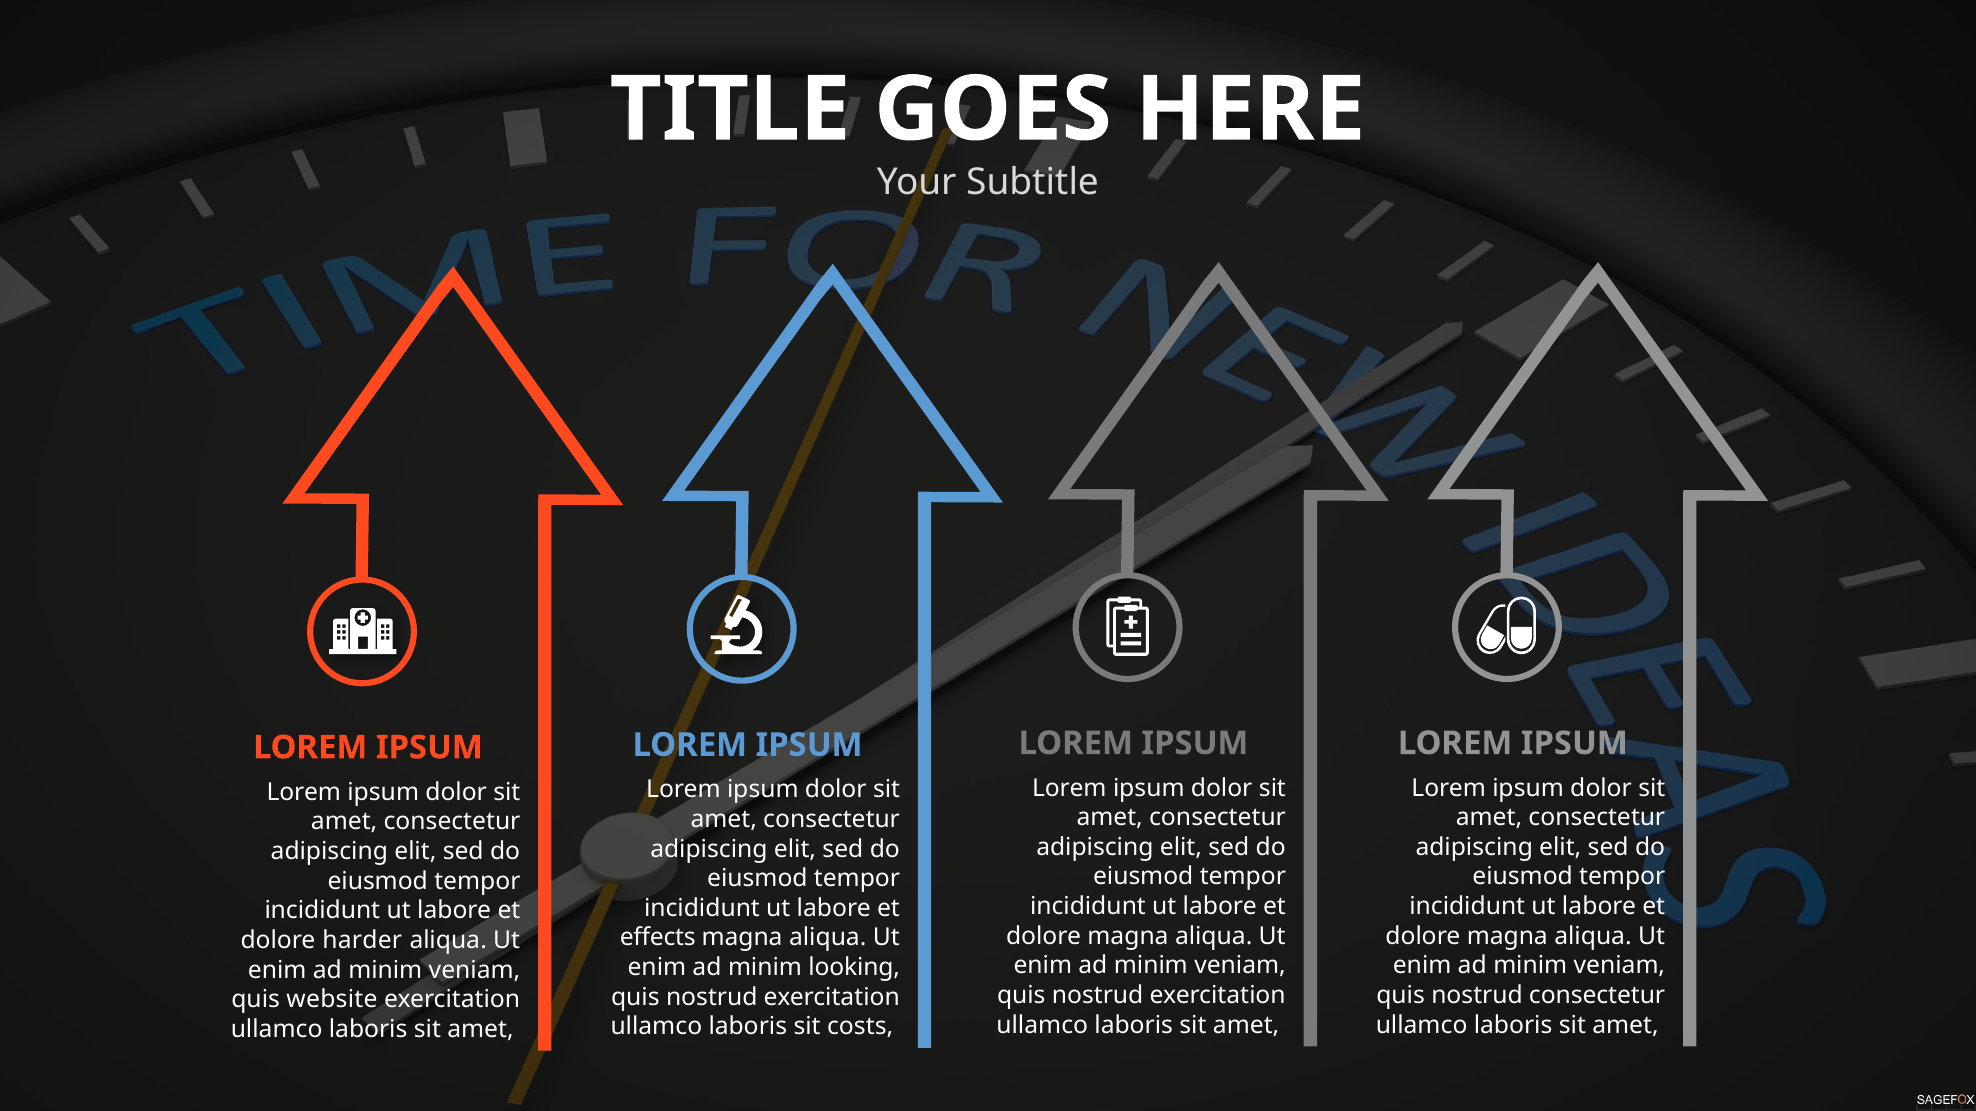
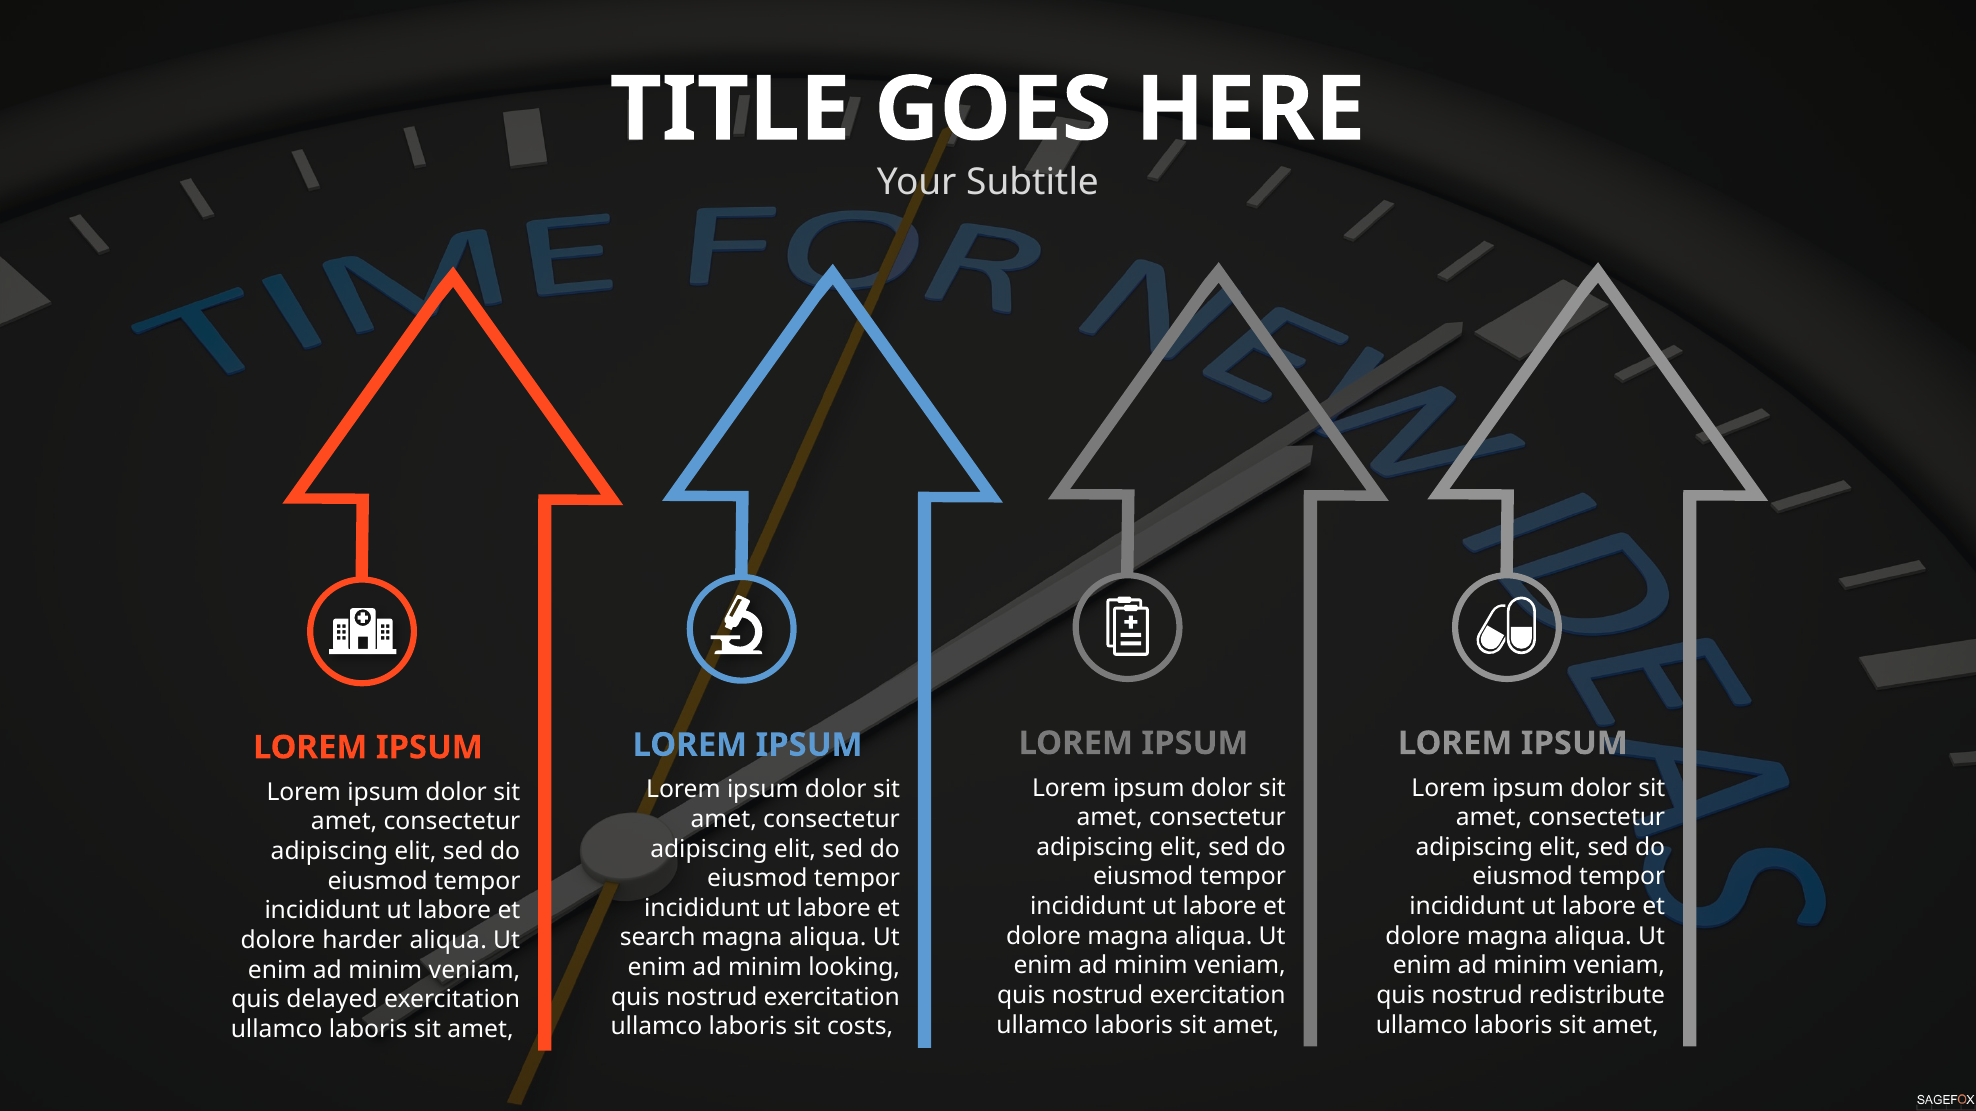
effects: effects -> search
nostrud consectetur: consectetur -> redistribute
website: website -> delayed
